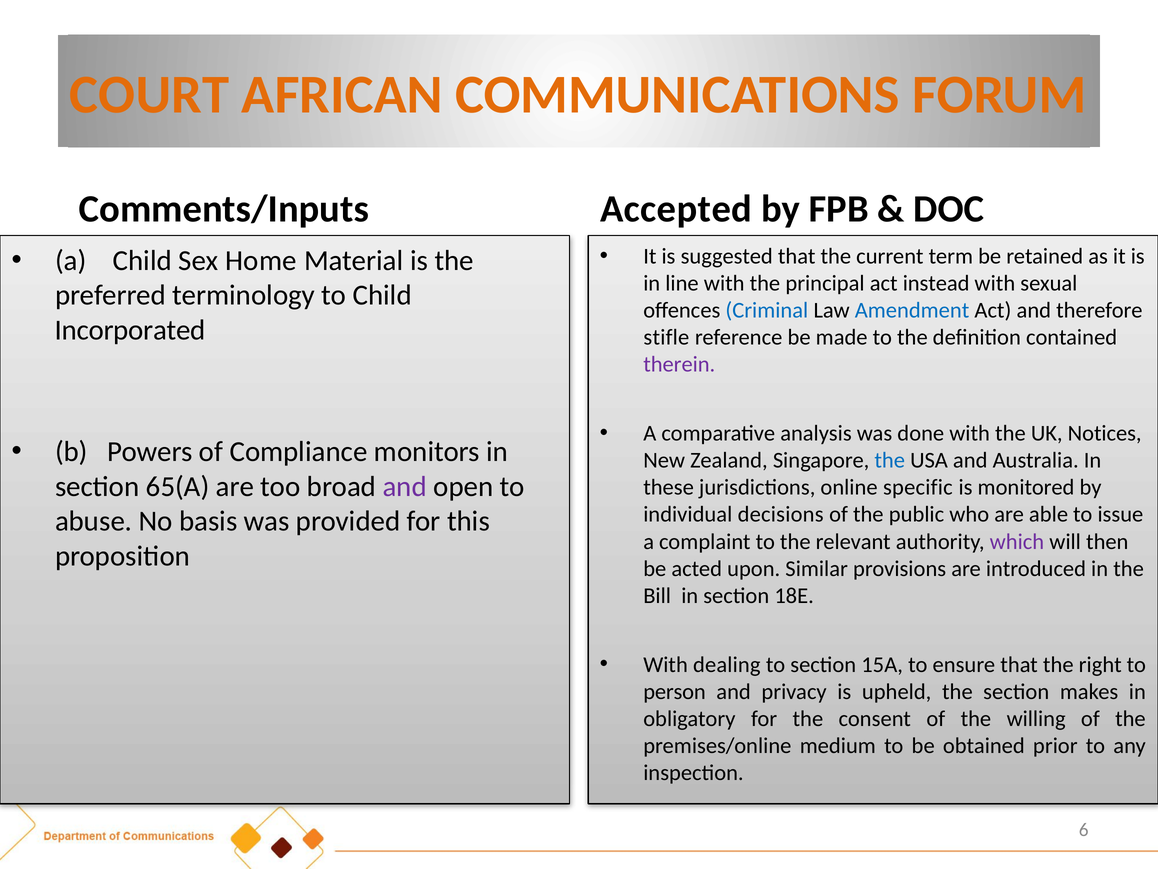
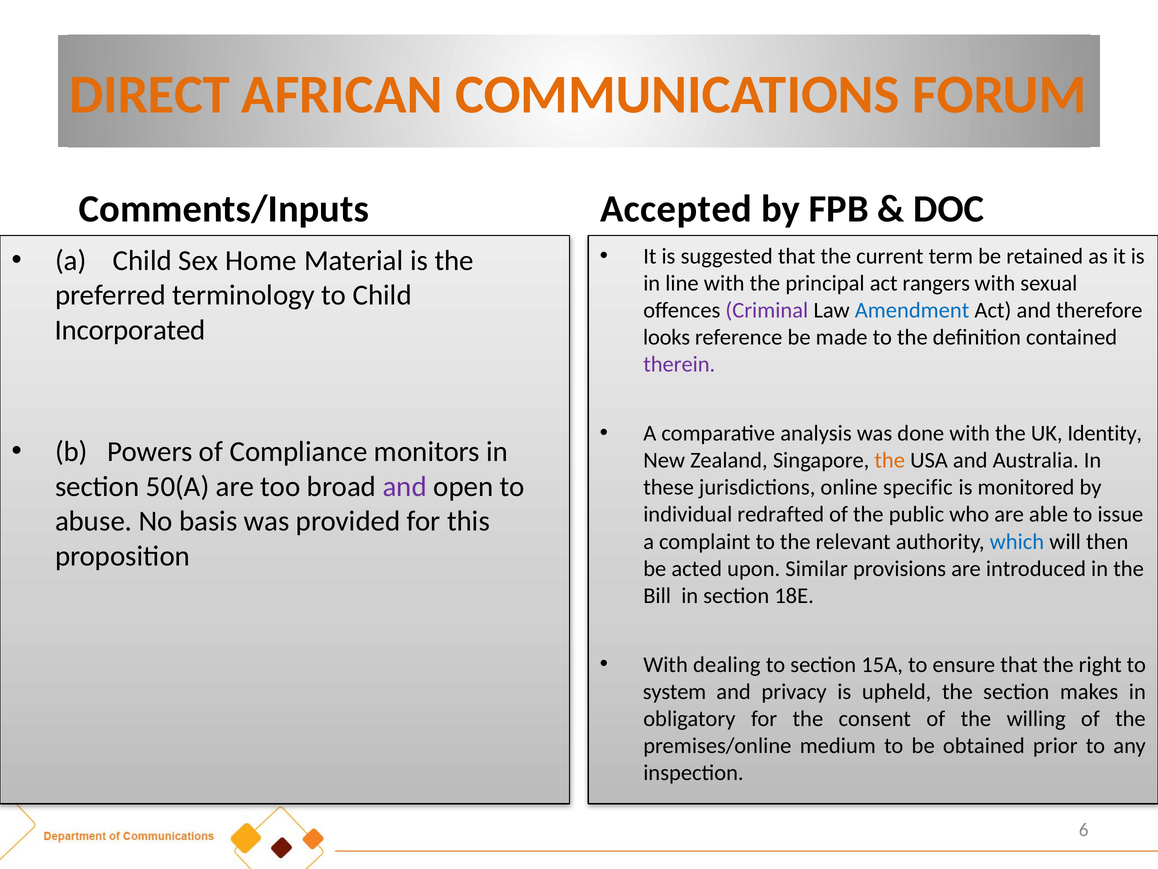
COURT: COURT -> DIRECT
instead: instead -> rangers
Criminal colour: blue -> purple
stifle: stifle -> looks
Notices: Notices -> Identity
the at (890, 460) colour: blue -> orange
65(A: 65(A -> 50(A
decisions: decisions -> redrafted
which colour: purple -> blue
person: person -> system
